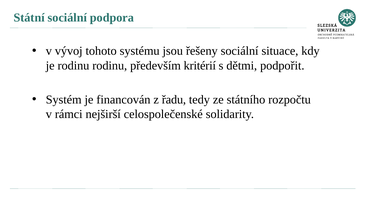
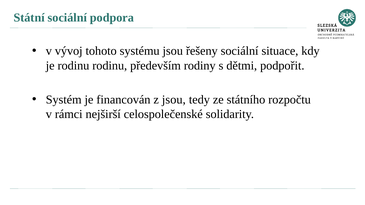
kritérií: kritérií -> rodiny
z řadu: řadu -> jsou
